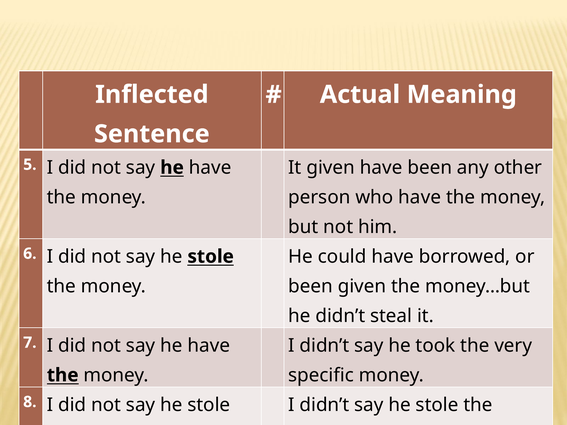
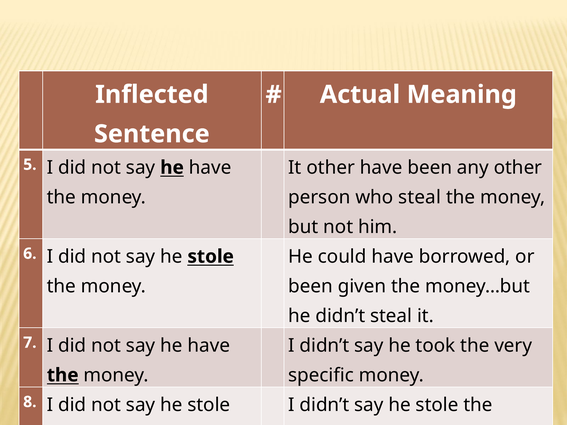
It given: given -> other
who have: have -> steal
